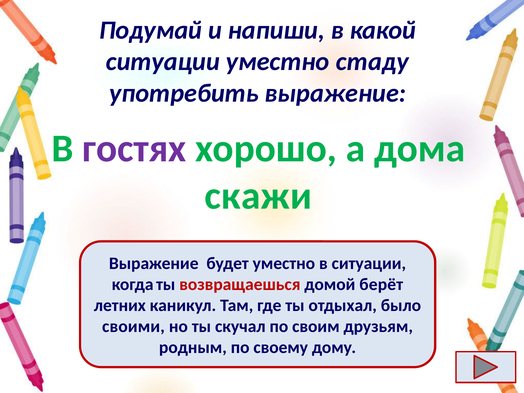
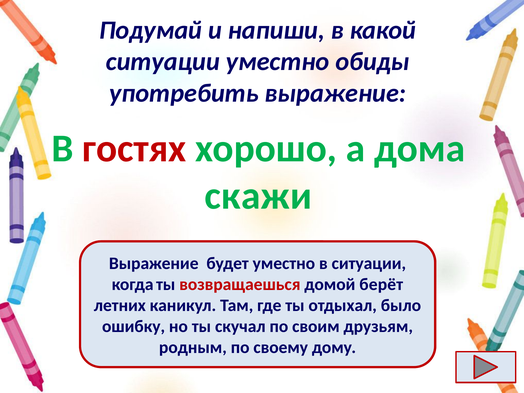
стаду: стаду -> обиды
гостях colour: purple -> red
своими: своими -> ошибку
